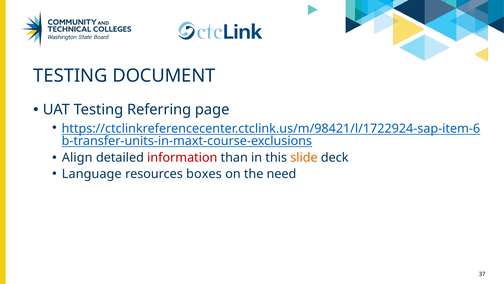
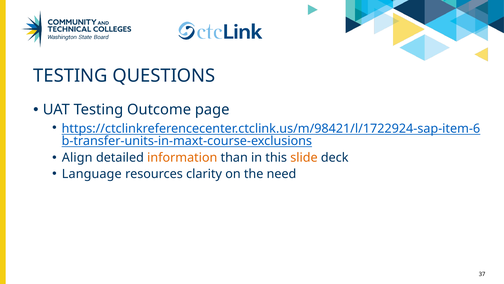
DOCUMENT: DOCUMENT -> QUESTIONS
Referring: Referring -> Outcome
information colour: red -> orange
boxes: boxes -> clarity
